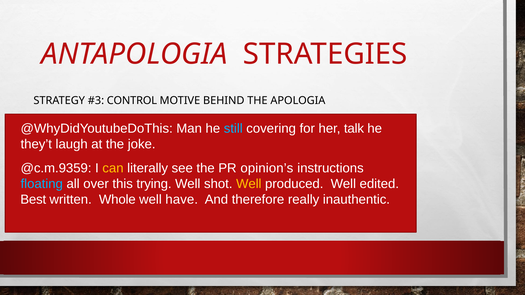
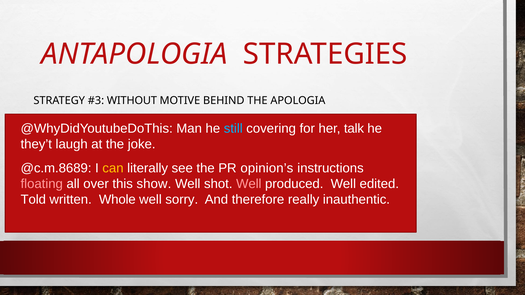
CONTROL: CONTROL -> WITHOUT
@c.m.9359: @c.m.9359 -> @c.m.8689
floating colour: light blue -> pink
trying: trying -> show
Well at (249, 184) colour: yellow -> pink
Best: Best -> Told
have: have -> sorry
